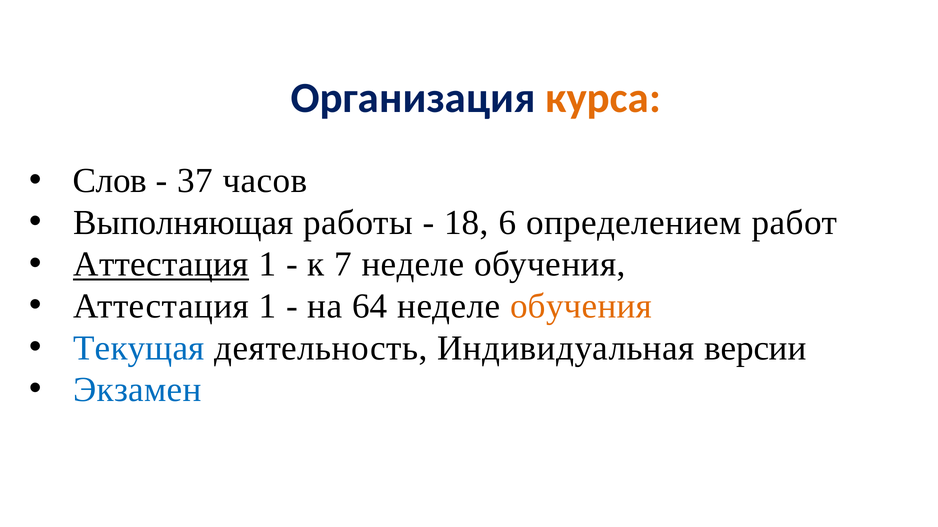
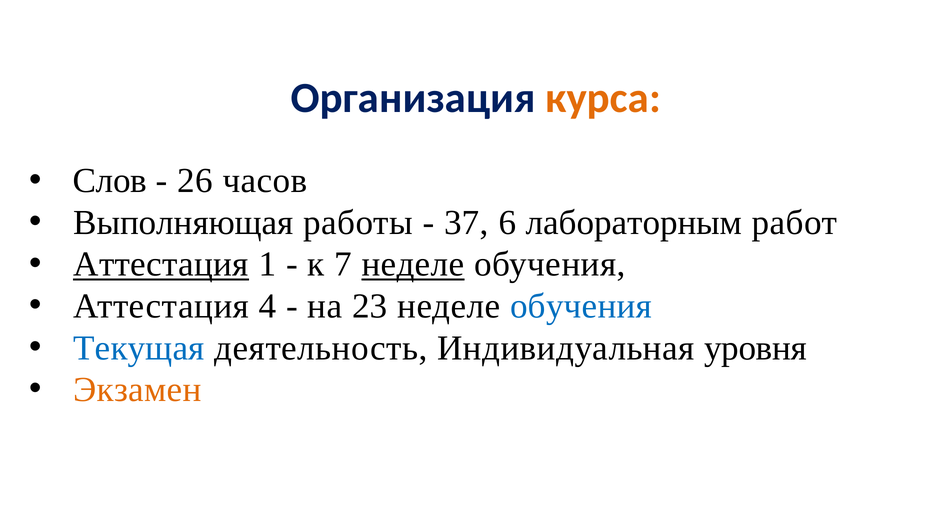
37: 37 -> 26
18: 18 -> 37
определением: определением -> лабораторным
неделе at (413, 265) underline: none -> present
1 at (268, 307): 1 -> 4
64: 64 -> 23
обучения at (581, 307) colour: orange -> blue
версии: версии -> уровня
Экзамен colour: blue -> orange
